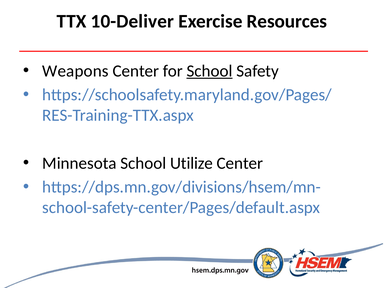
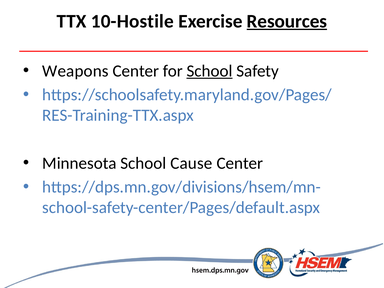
10-Deliver: 10-Deliver -> 10-Hostile
Resources underline: none -> present
Utilize: Utilize -> Cause
